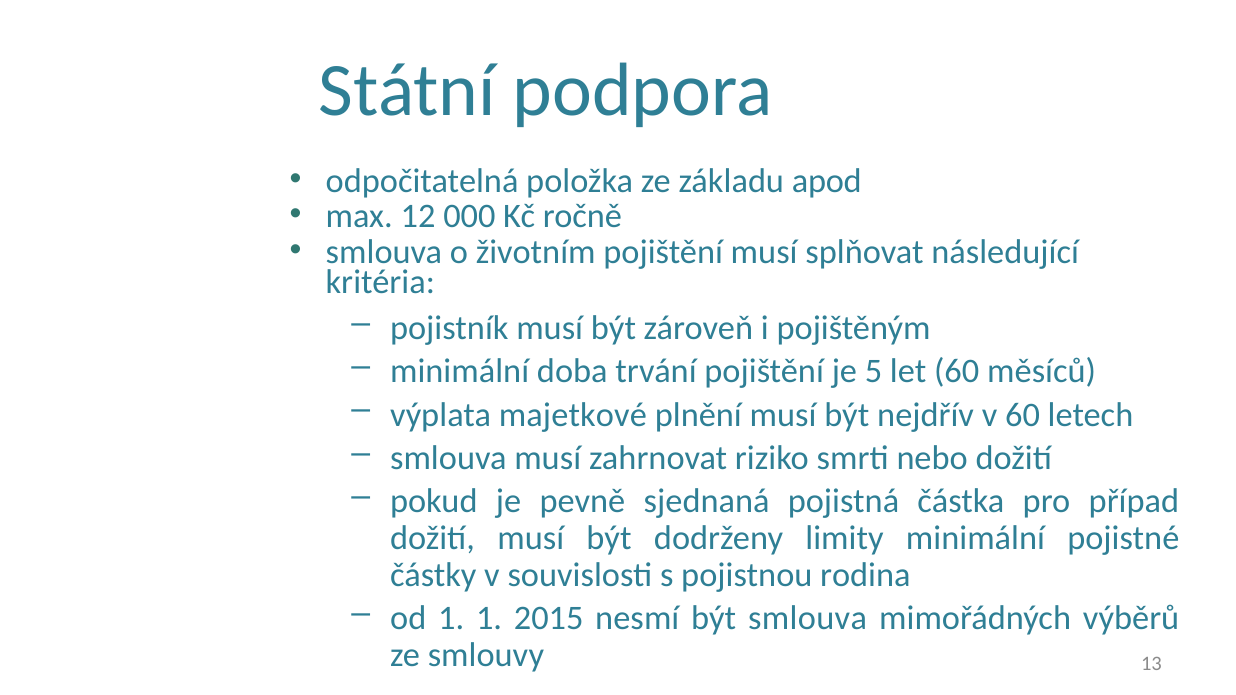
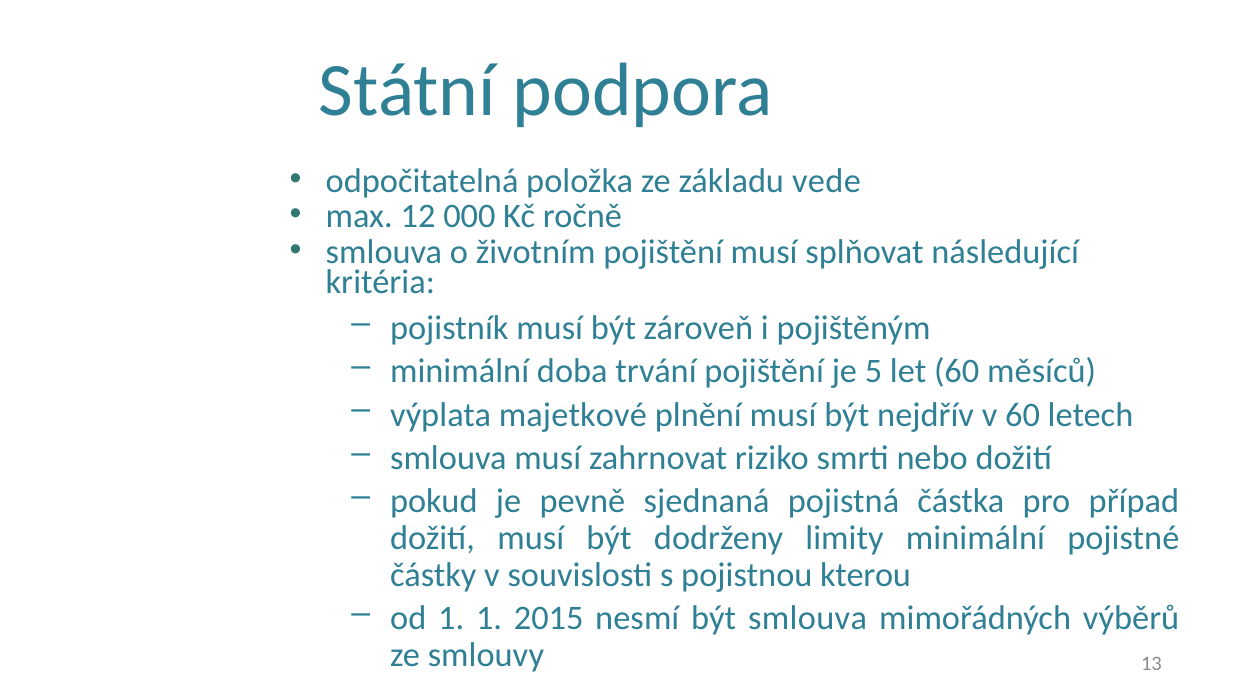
apod: apod -> vede
rodina: rodina -> kterou
